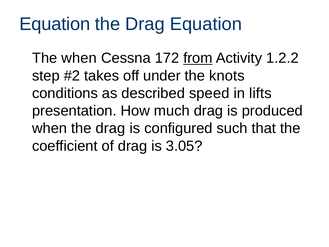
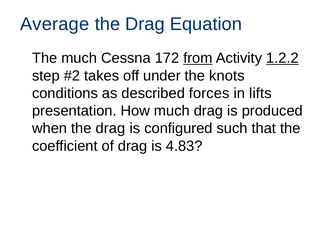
Equation at (55, 24): Equation -> Average
The when: when -> much
1.2.2 underline: none -> present
speed: speed -> forces
3.05: 3.05 -> 4.83
